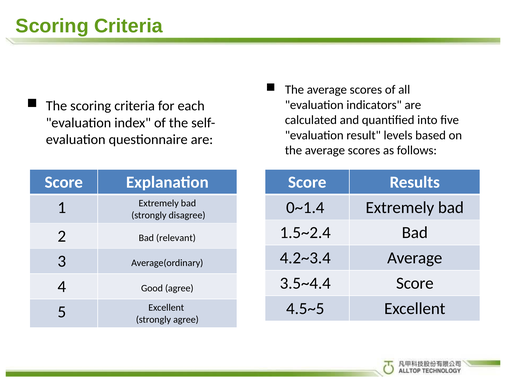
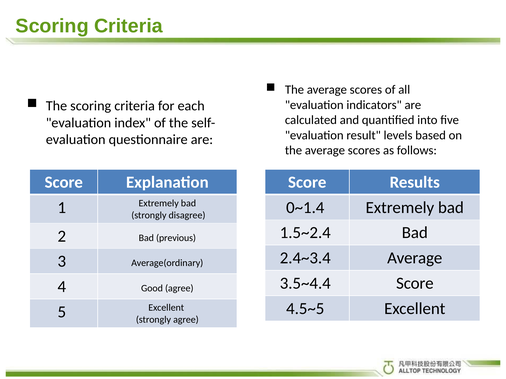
relevant: relevant -> previous
4.2~3.4: 4.2~3.4 -> 2.4~3.4
